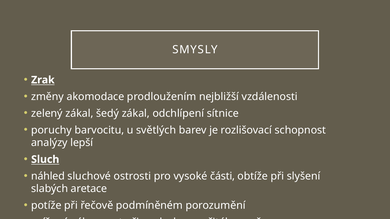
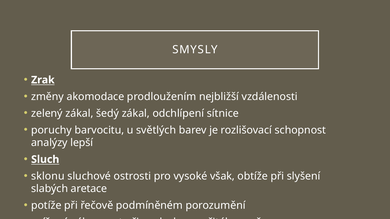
náhled: náhled -> sklonu
části: části -> však
